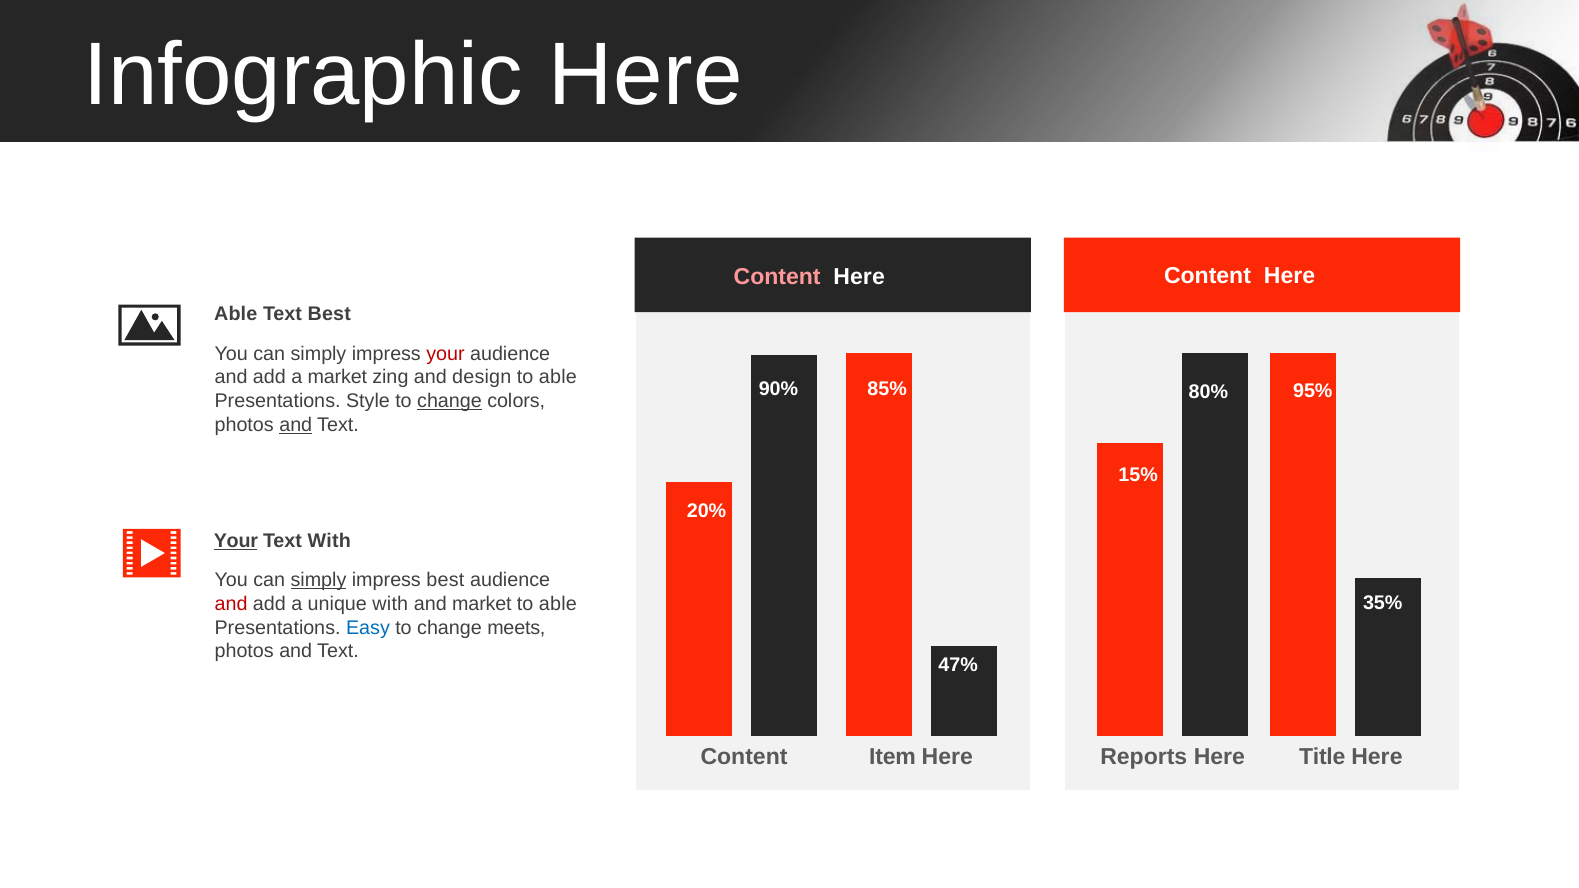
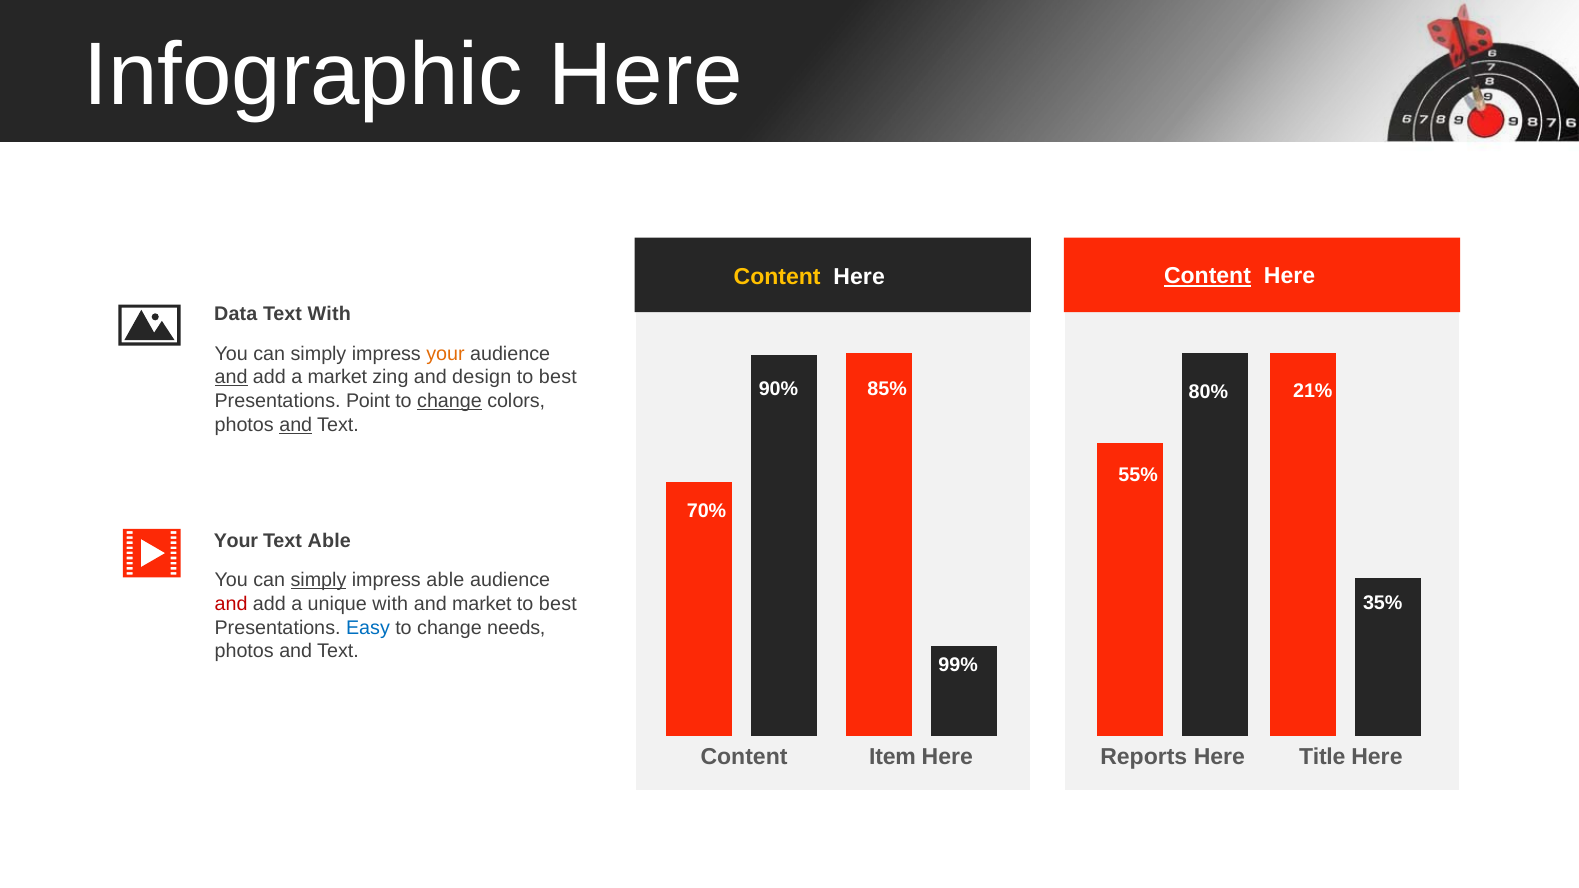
Content at (777, 277) colour: pink -> yellow
Content at (1207, 276) underline: none -> present
Able at (236, 314): Able -> Data
Text Best: Best -> With
your at (445, 354) colour: red -> orange
and at (231, 377) underline: none -> present
able at (558, 377): able -> best
95%: 95% -> 21%
Style: Style -> Point
15%: 15% -> 55%
20%: 20% -> 70%
Your at (236, 541) underline: present -> none
Text With: With -> Able
impress best: best -> able
able at (558, 604): able -> best
meets: meets -> needs
47%: 47% -> 99%
